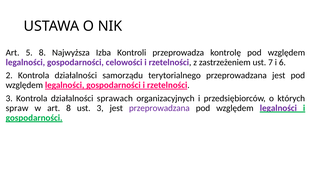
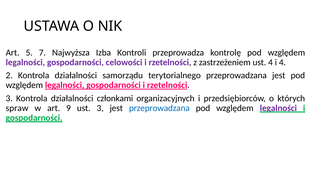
5 8: 8 -> 7
ust 7: 7 -> 4
i 6: 6 -> 4
sprawach: sprawach -> członkami
art 8: 8 -> 9
przeprowadzana at (159, 108) colour: purple -> blue
